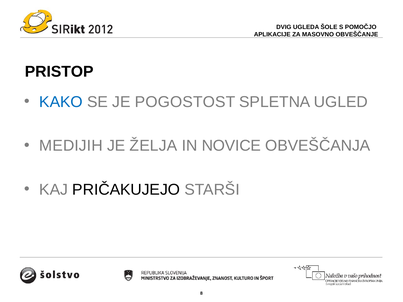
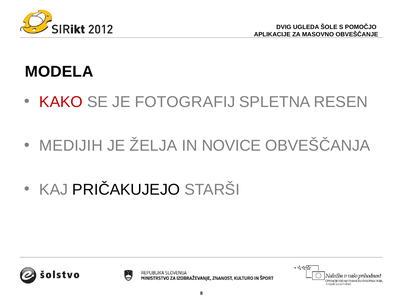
PRISTOP: PRISTOP -> MODELA
KAKO colour: blue -> red
POGOSTOST: POGOSTOST -> FOTOGRAFIJ
UGLED: UGLED -> RESEN
